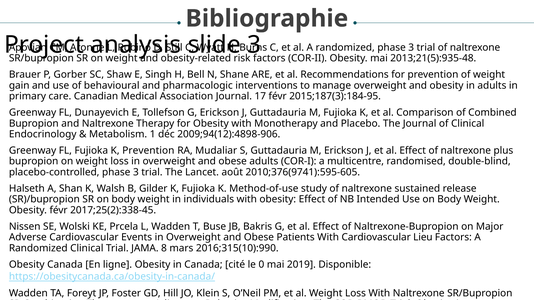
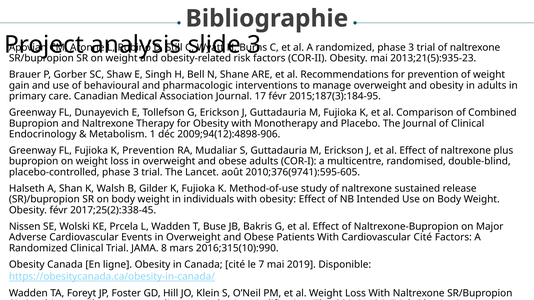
2013;21(5):935‑48: 2013;21(5):935‑48 -> 2013;21(5):935‑23
Lieu at (423, 238): Lieu -> Cité
0: 0 -> 7
